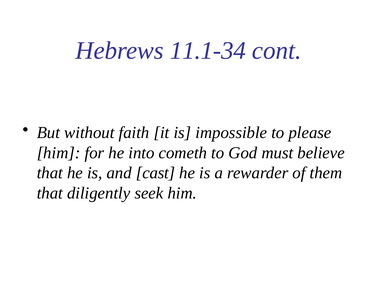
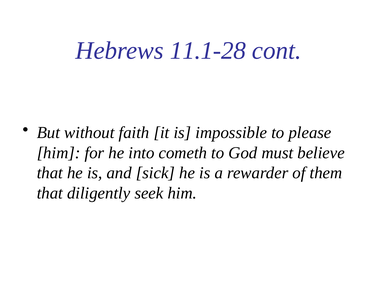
11.1-34: 11.1-34 -> 11.1-28
cast: cast -> sick
